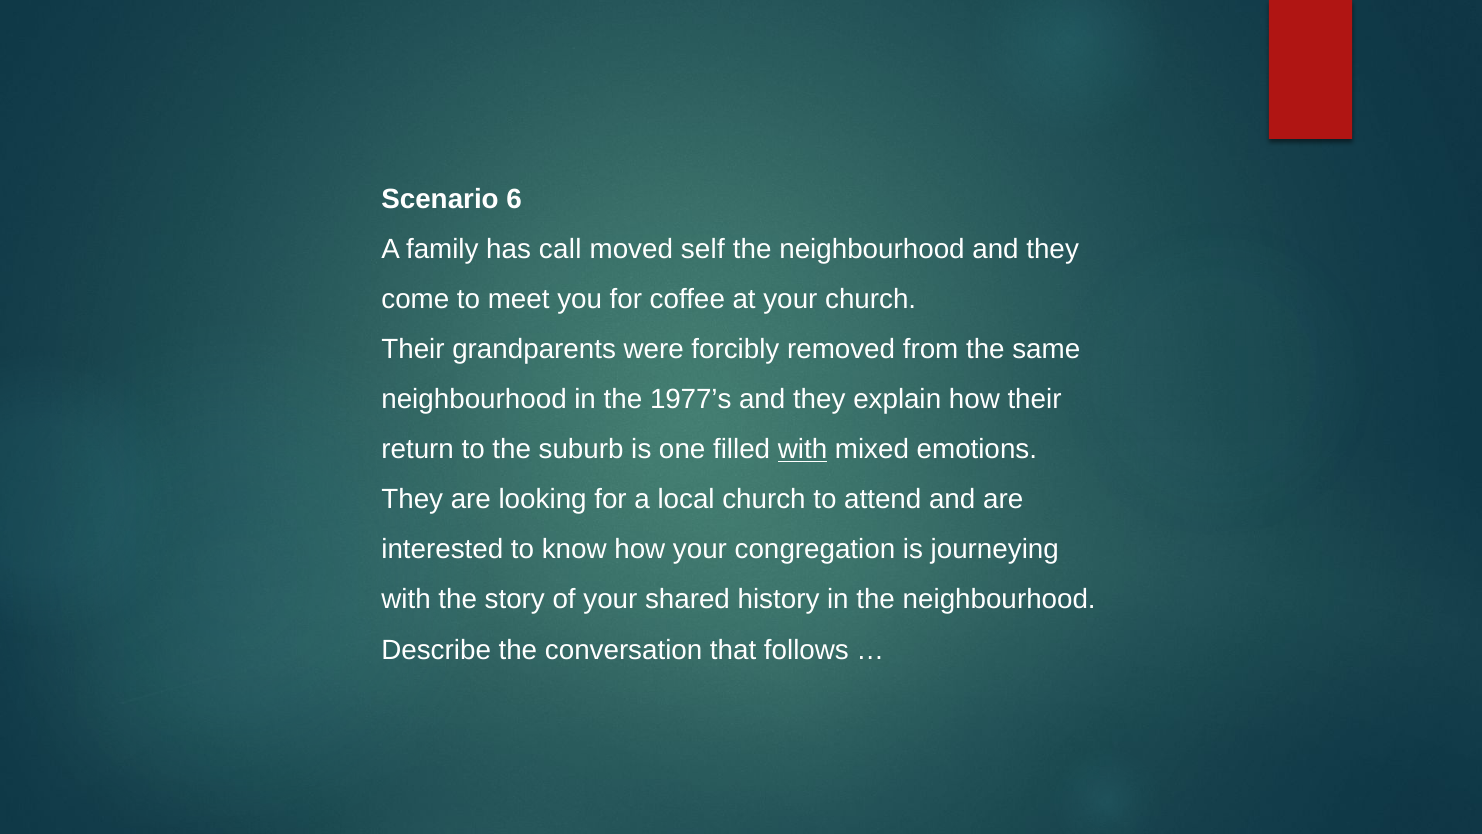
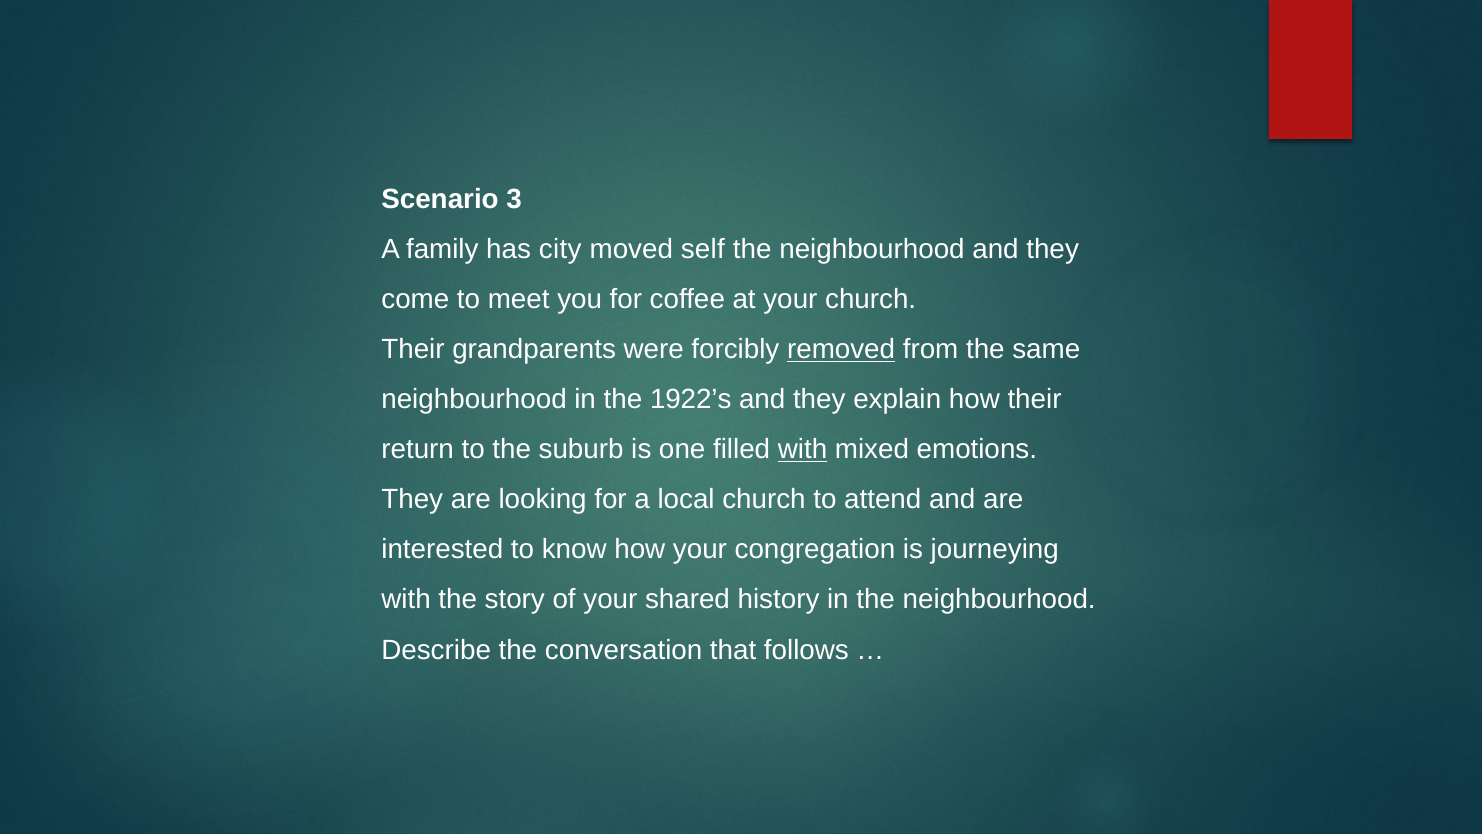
6: 6 -> 3
call: call -> city
removed underline: none -> present
1977’s: 1977’s -> 1922’s
